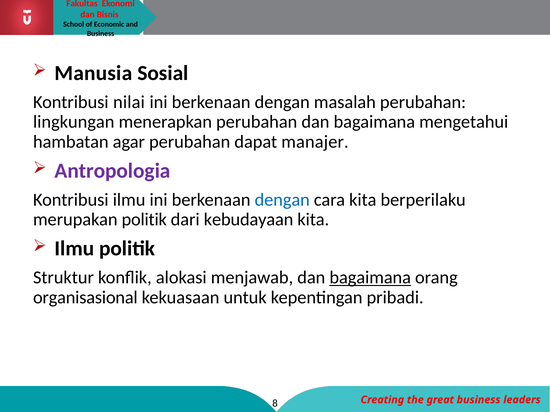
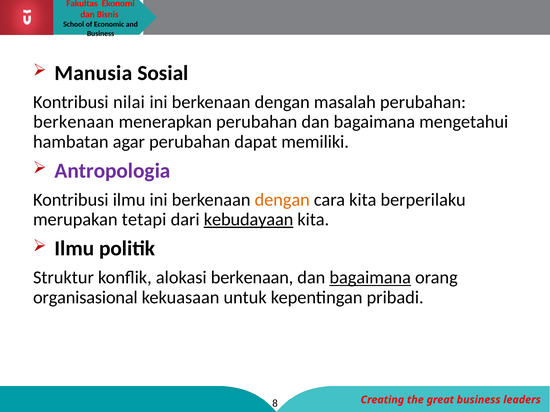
lingkungan at (74, 122): lingkungan -> berkenaan
manajer: manajer -> memiliki
dengan at (282, 200) colour: blue -> orange
merupakan politik: politik -> tetapi
kebudayaan underline: none -> present
alokasi menjawab: menjawab -> berkenaan
